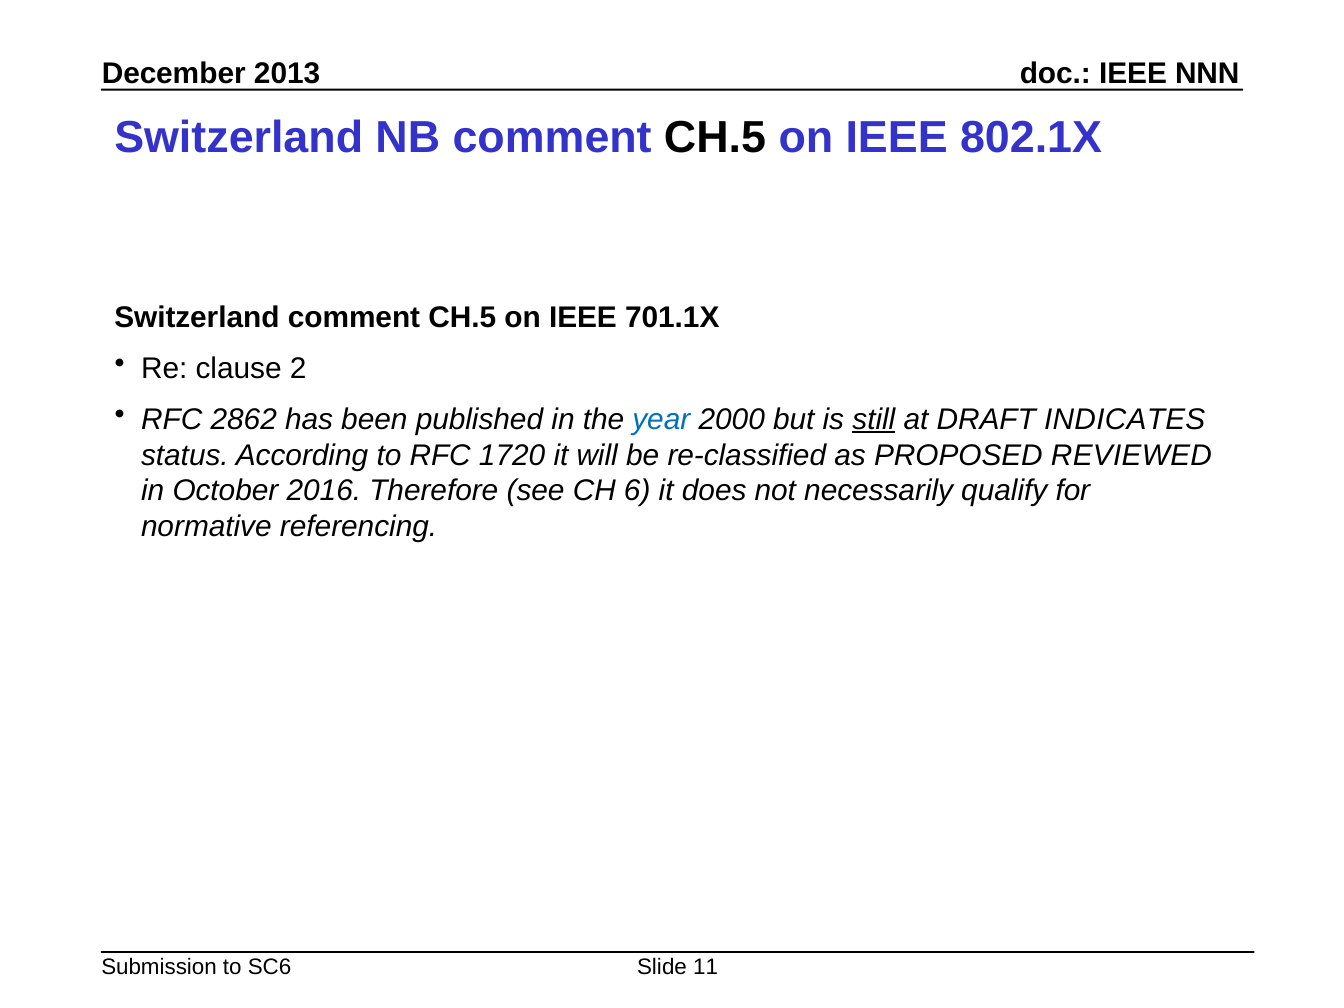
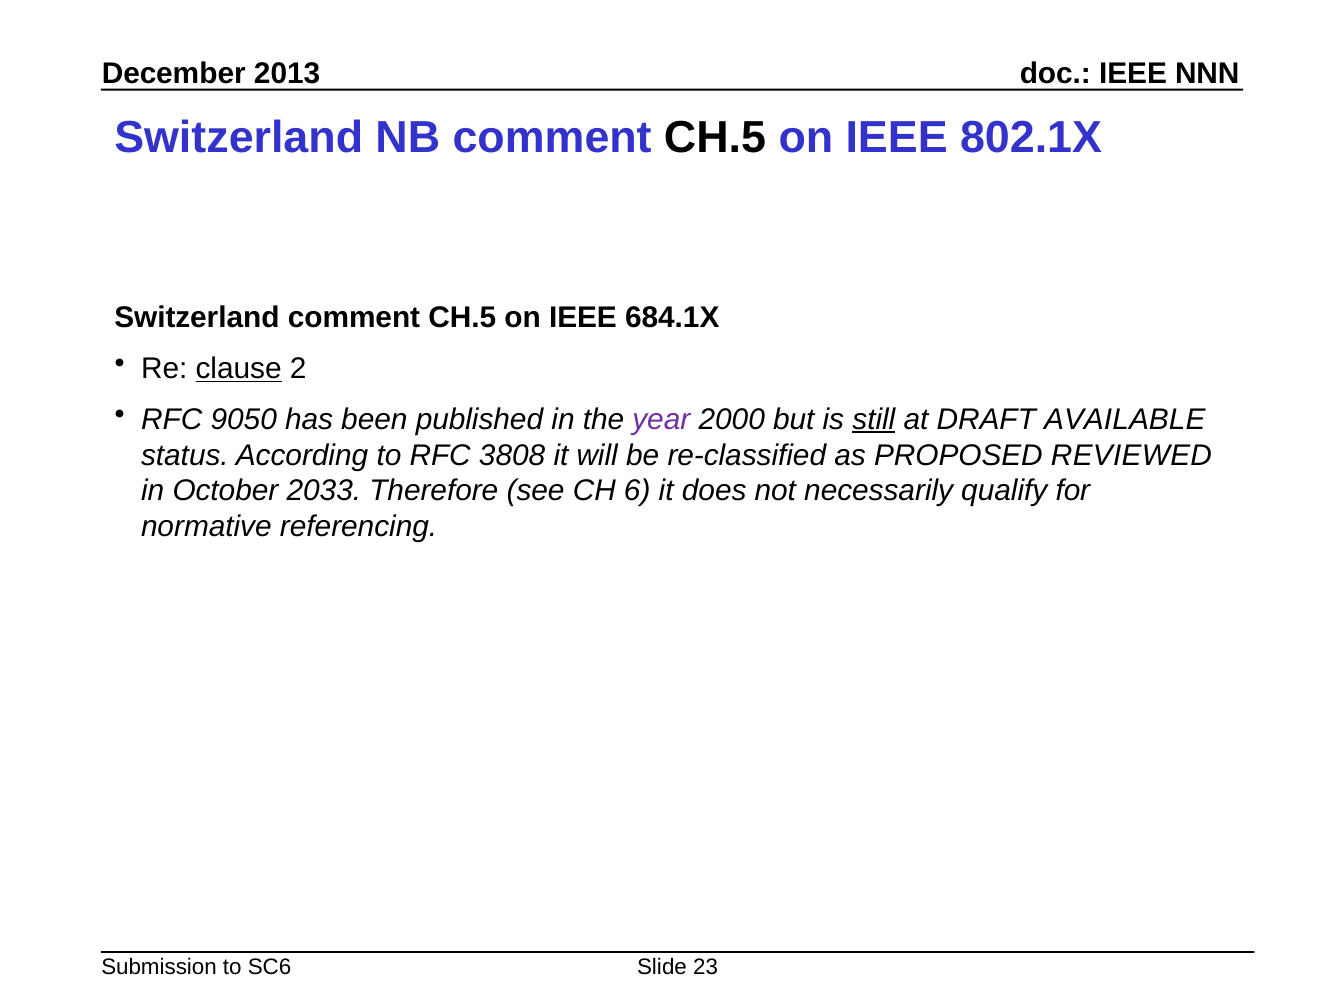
701.1X: 701.1X -> 684.1X
clause underline: none -> present
2862: 2862 -> 9050
year colour: blue -> purple
INDICATES: INDICATES -> AVAILABLE
1720: 1720 -> 3808
2016: 2016 -> 2033
11: 11 -> 23
